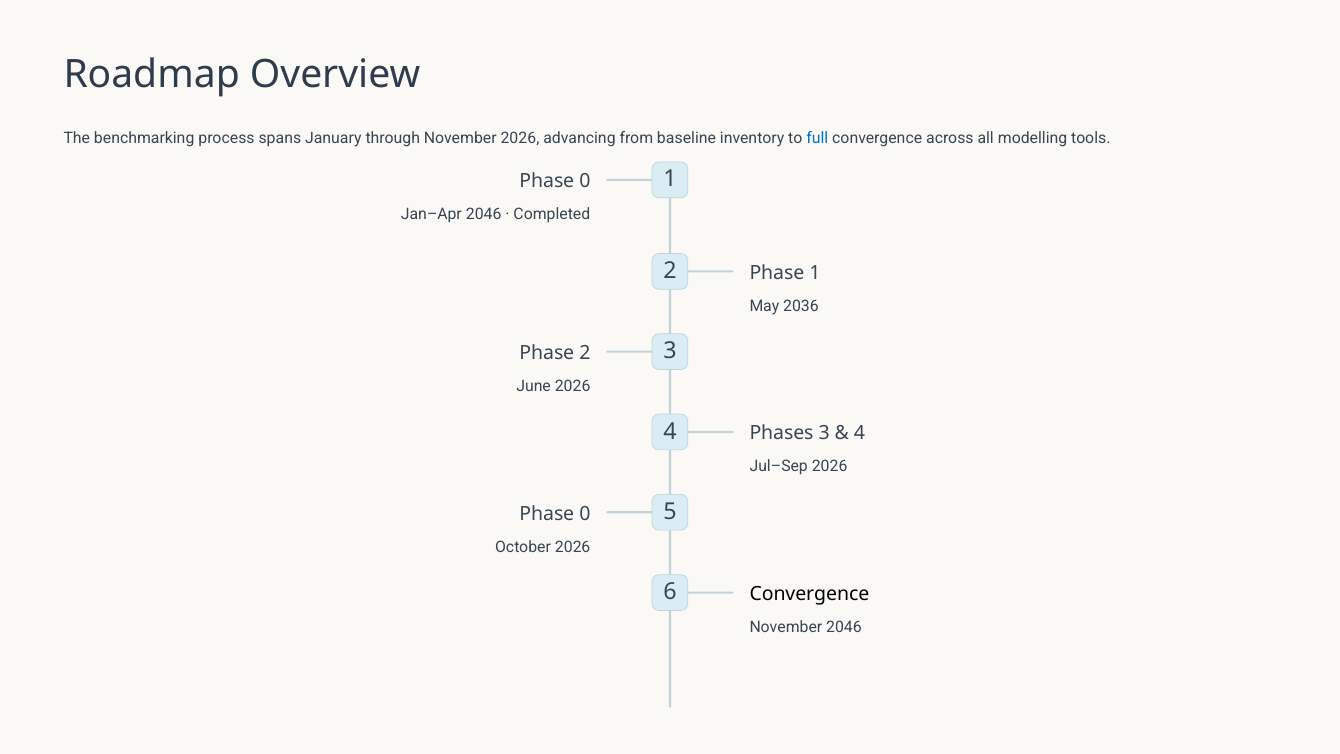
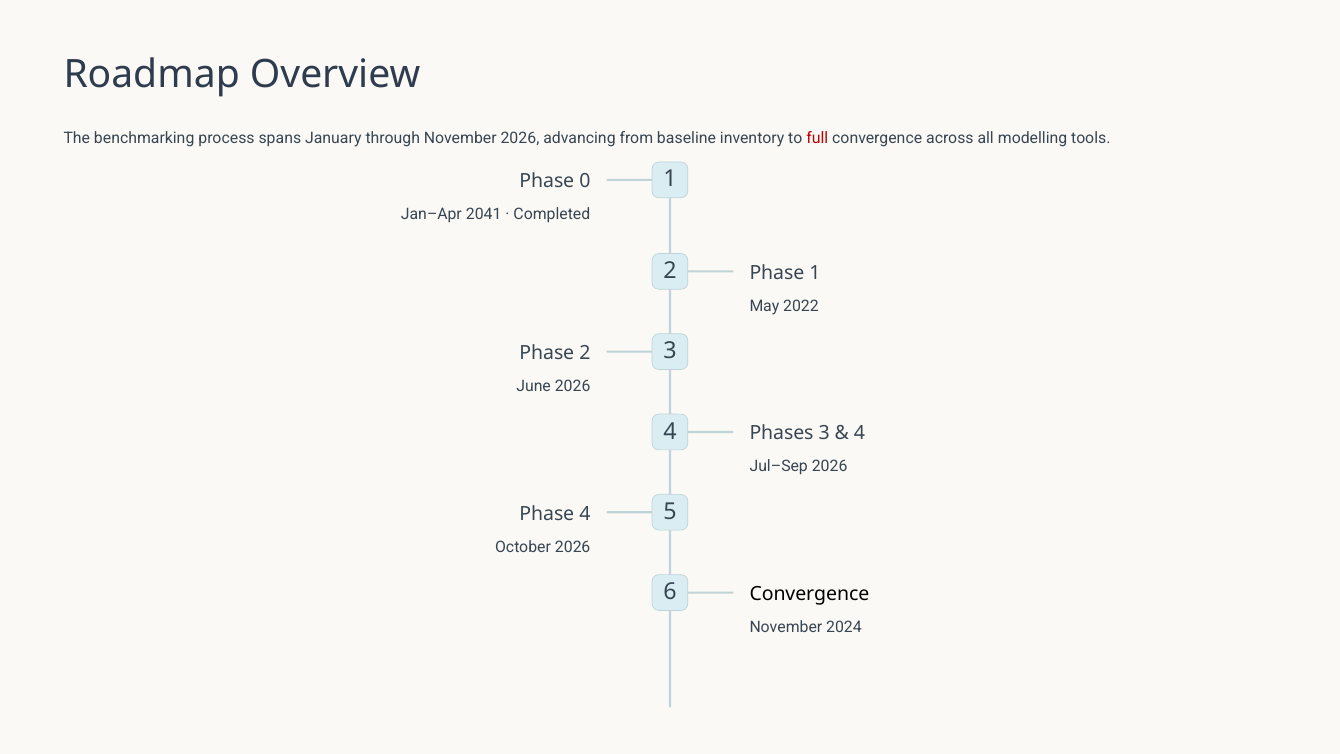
full colour: blue -> red
Jan–Apr 2046: 2046 -> 2041
2036: 2036 -> 2022
0 at (585, 514): 0 -> 4
November 2046: 2046 -> 2024
